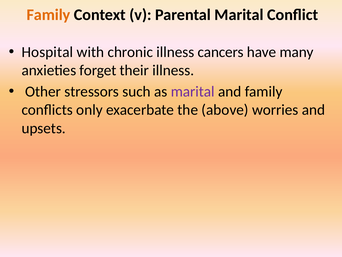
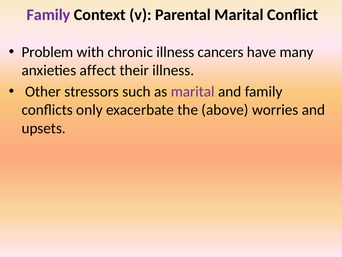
Family at (48, 15) colour: orange -> purple
Hospital: Hospital -> Problem
forget: forget -> affect
